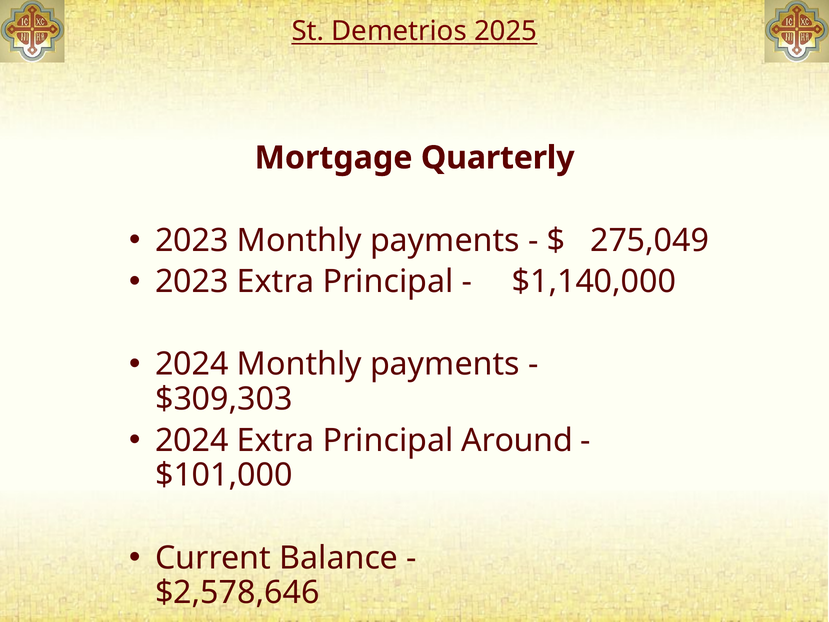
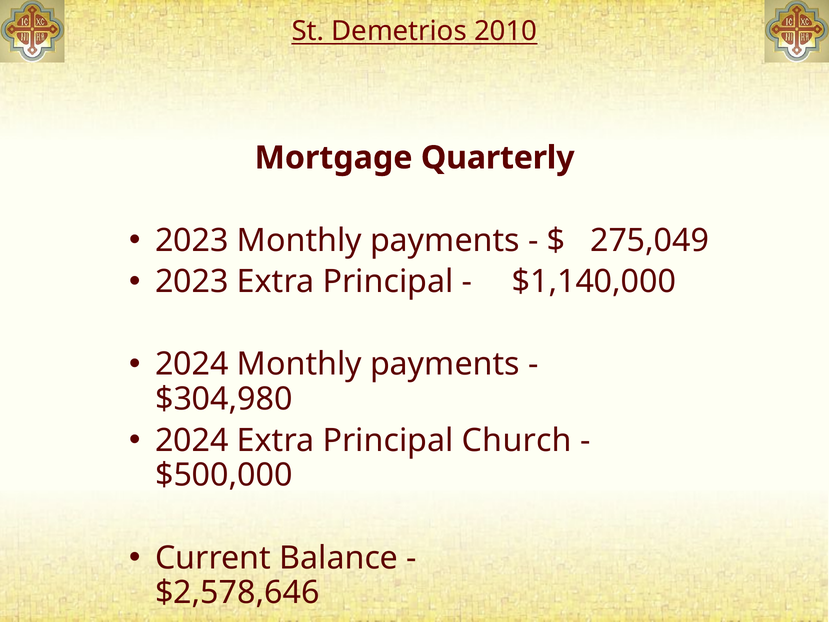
2025: 2025 -> 2010
$309,303: $309,303 -> $304,980
Around: Around -> Church
$101,000: $101,000 -> $500,000
